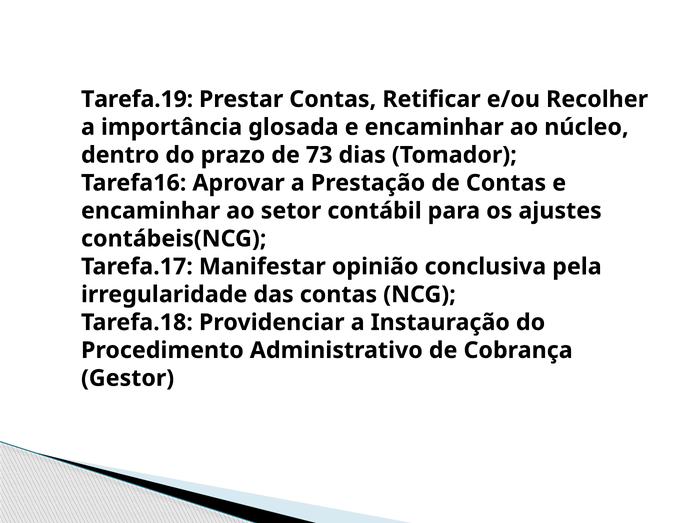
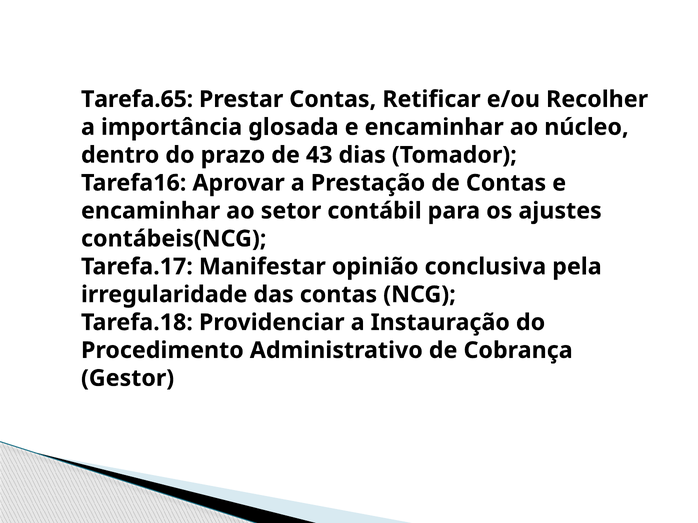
Tarefa.19: Tarefa.19 -> Tarefa.65
73: 73 -> 43
